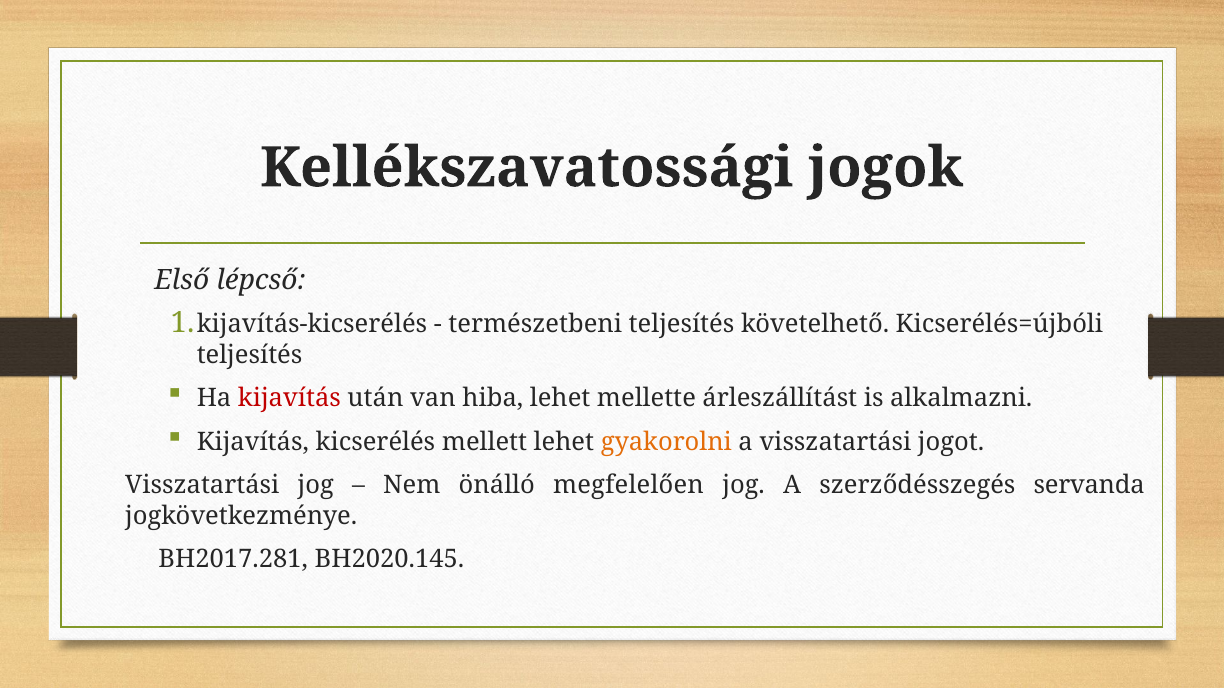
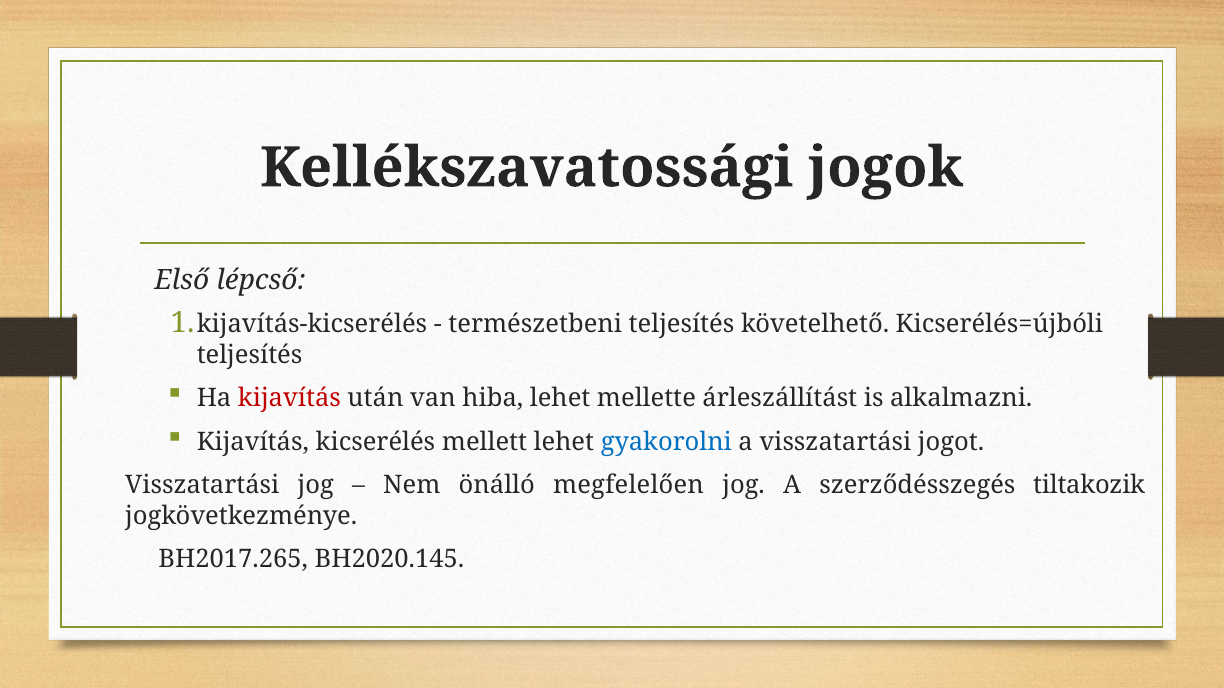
gyakorolni colour: orange -> blue
servanda: servanda -> tiltakozik
BH2017.281: BH2017.281 -> BH2017.265
